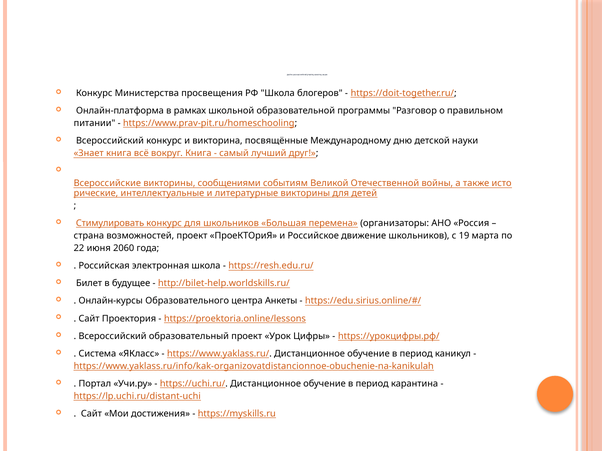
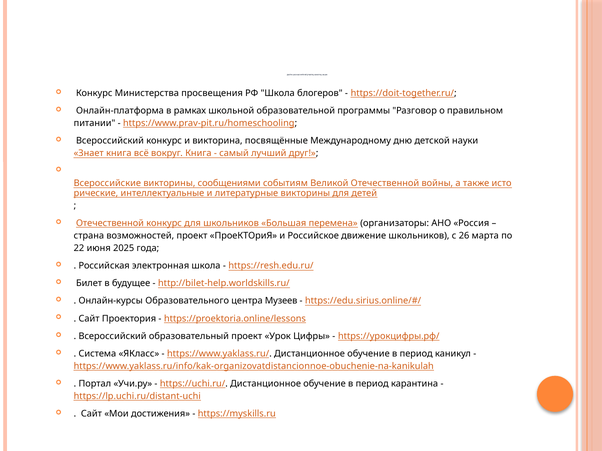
Стимулировать at (110, 224): Стимулировать -> Отечественной
19: 19 -> 26
2060: 2060 -> 2025
Анкеты: Анкеты -> Музеев
